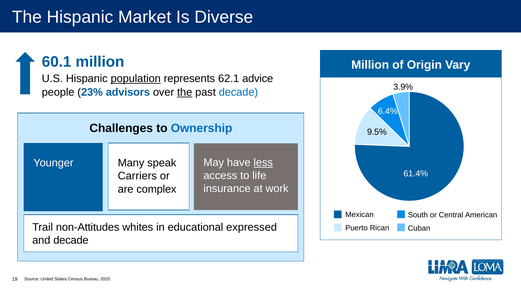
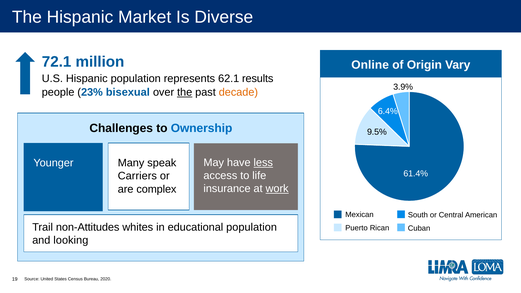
60.1: 60.1 -> 72.1
Million at (370, 65): Million -> Online
population at (136, 79) underline: present -> none
advice: advice -> results
advisors: advisors -> bisexual
decade at (238, 92) colour: blue -> orange
work underline: none -> present
educational expressed: expressed -> population
and decade: decade -> looking
